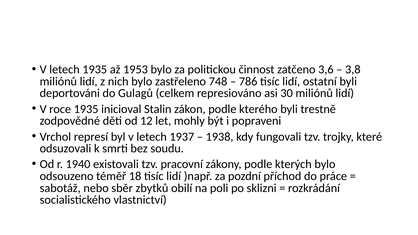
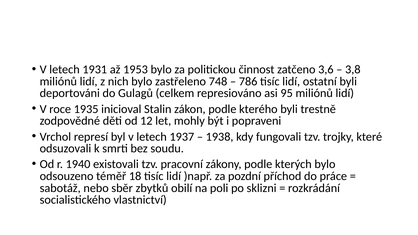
letech 1935: 1935 -> 1931
30: 30 -> 95
